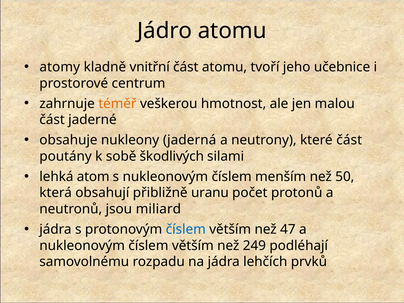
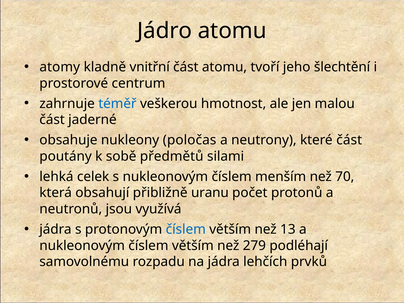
učebnice: učebnice -> šlechtění
téměř colour: orange -> blue
jaderná: jaderná -> poločas
škodlivých: škodlivých -> předmětů
atom: atom -> celek
50: 50 -> 70
miliard: miliard -> využívá
47: 47 -> 13
249: 249 -> 279
